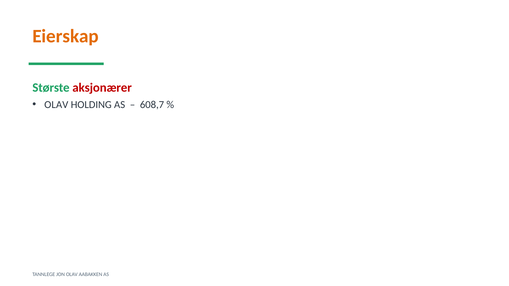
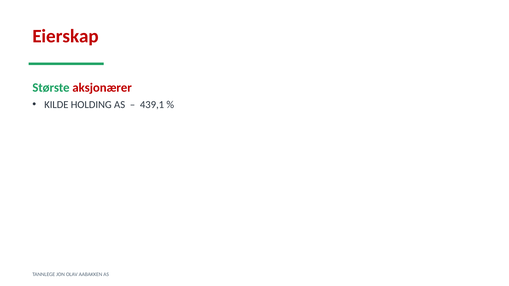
Eierskap colour: orange -> red
OLAV at (56, 105): OLAV -> KILDE
608,7: 608,7 -> 439,1
